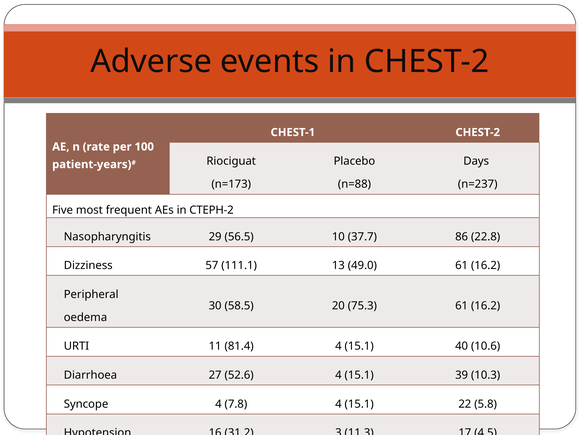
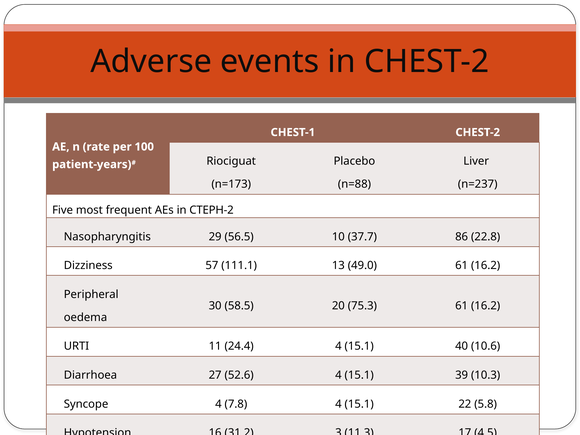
Days: Days -> Liver
81.4: 81.4 -> 24.4
